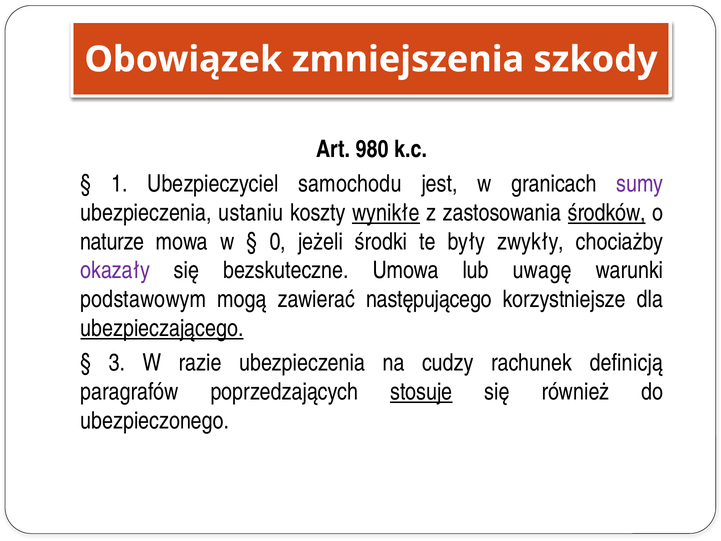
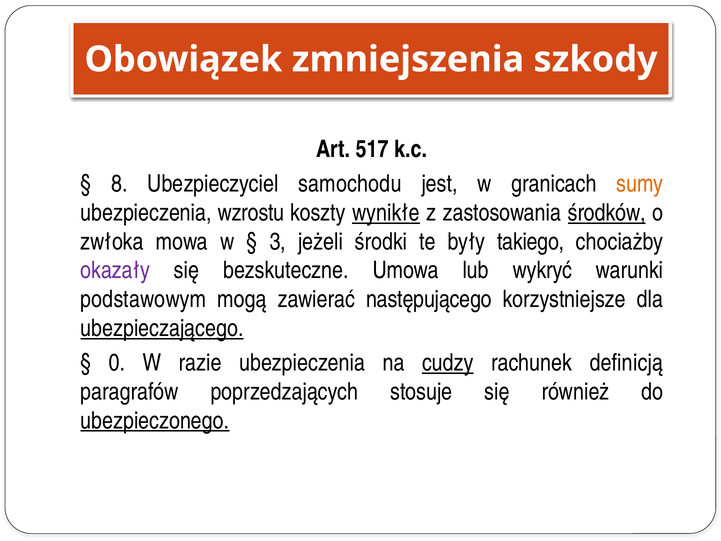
980: 980 -> 517
1: 1 -> 8
sumy colour: purple -> orange
ustaniu: ustaniu -> wzrostu
naturze: naturze -> zwłoka
0: 0 -> 3
zwykły: zwykły -> takiego
uwagę: uwagę -> wykryć
3: 3 -> 0
cudzy underline: none -> present
stosuje underline: present -> none
ubezpieczonego underline: none -> present
